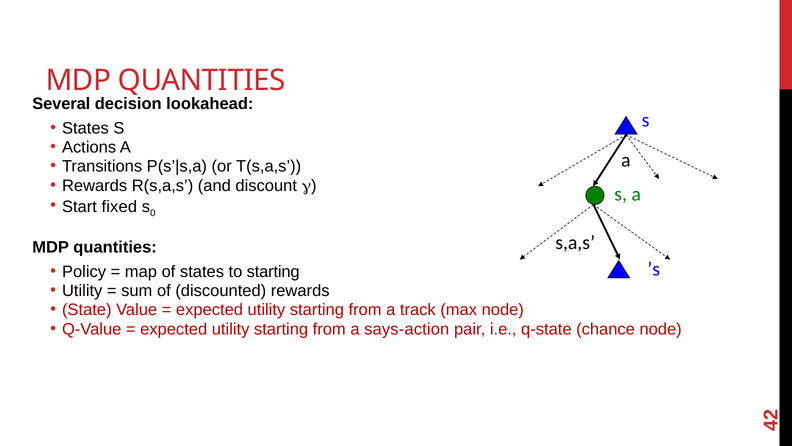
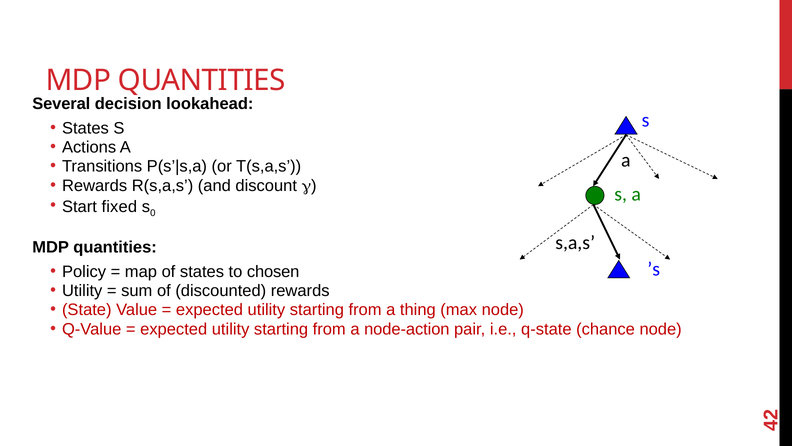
to starting: starting -> chosen
track: track -> thing
says-action: says-action -> node-action
